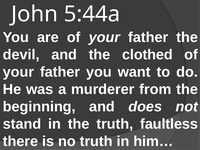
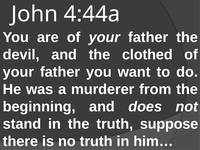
5:44a: 5:44a -> 4:44a
faultless: faultless -> suppose
